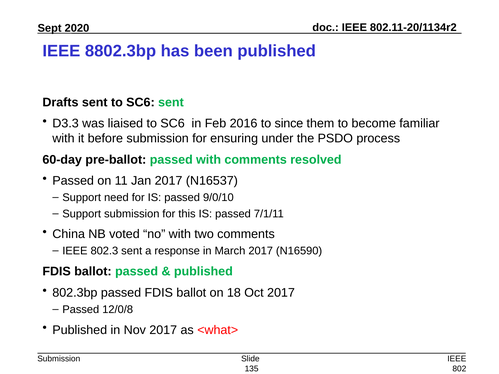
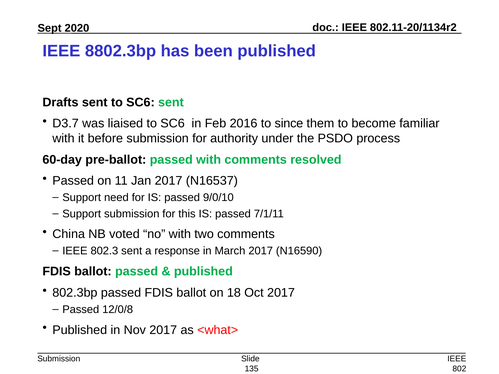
D3.3: D3.3 -> D3.7
ensuring: ensuring -> authority
